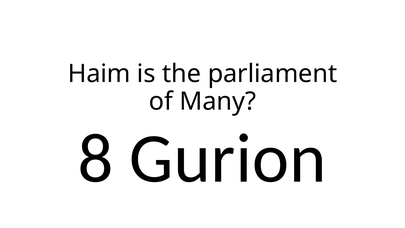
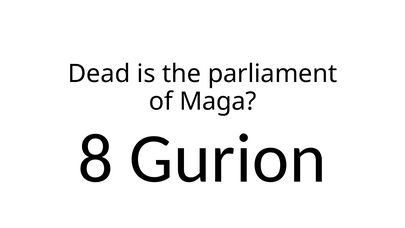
Haim: Haim -> Dead
Many: Many -> Maga
